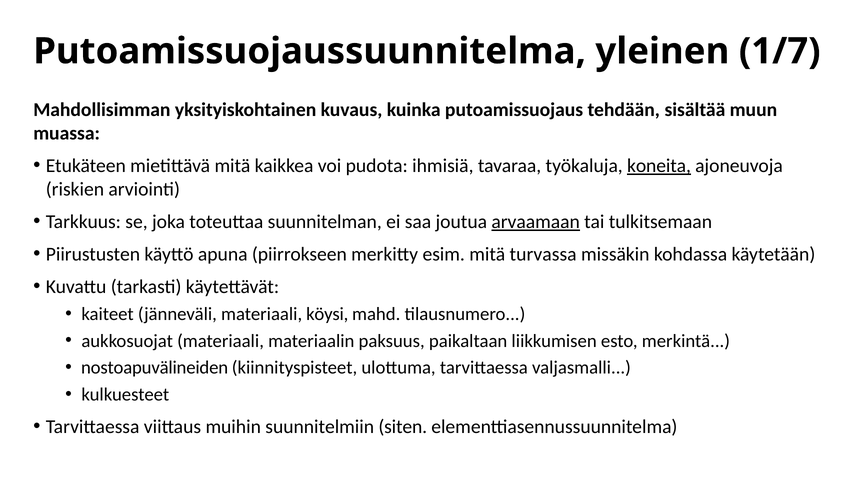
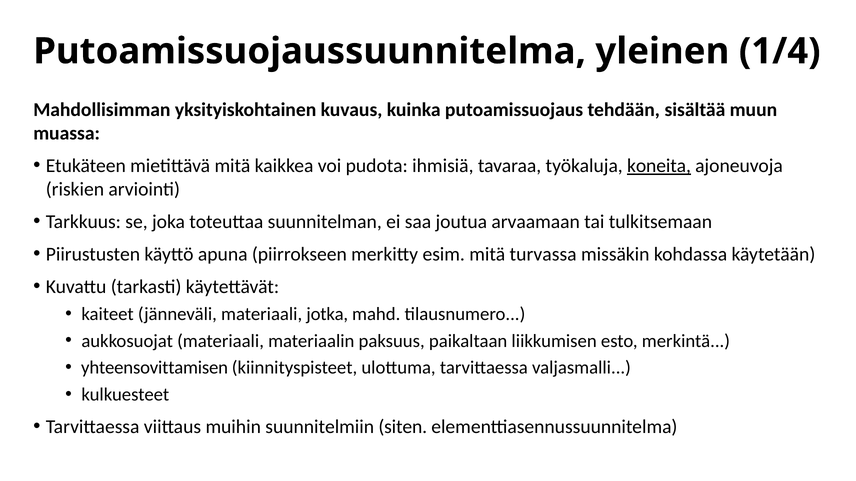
1/7: 1/7 -> 1/4
arvaamaan underline: present -> none
köysi: köysi -> jotka
nostoapuvälineiden: nostoapuvälineiden -> yhteensovittamisen
